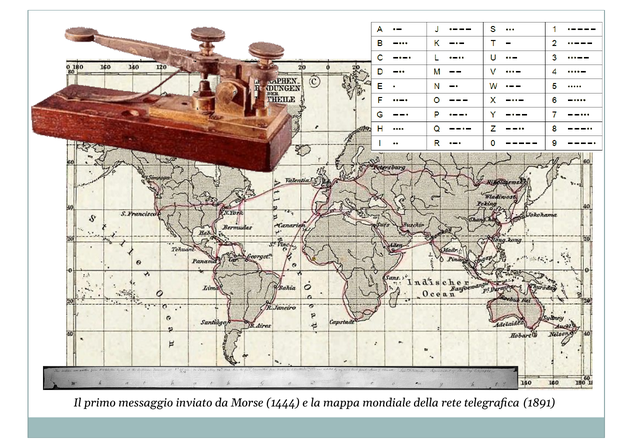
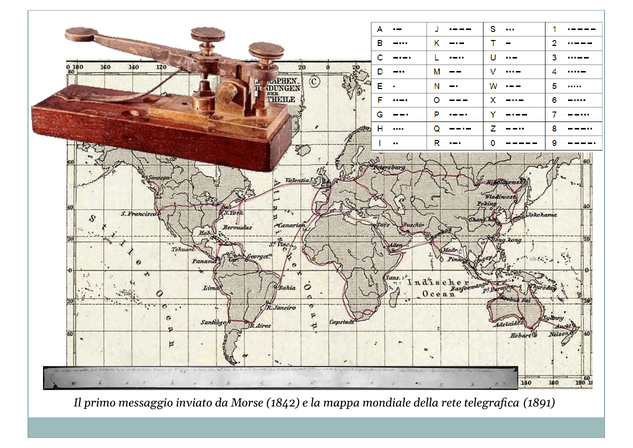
1444: 1444 -> 1842
